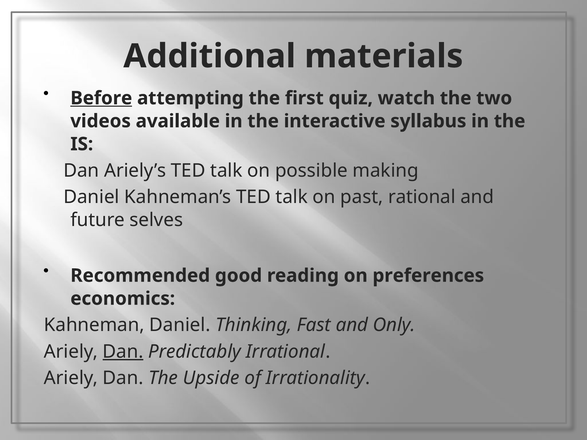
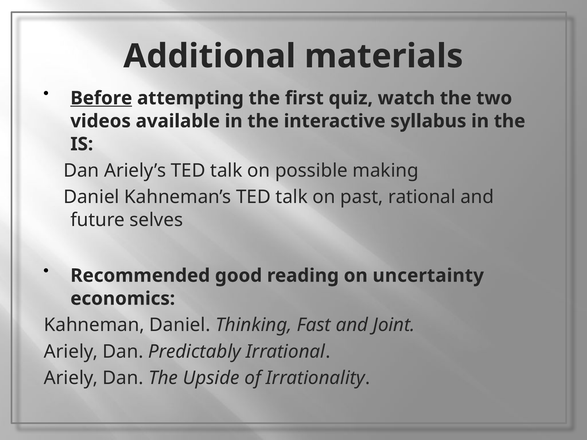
preferences: preferences -> uncertainty
Only: Only -> Joint
Dan at (123, 352) underline: present -> none
